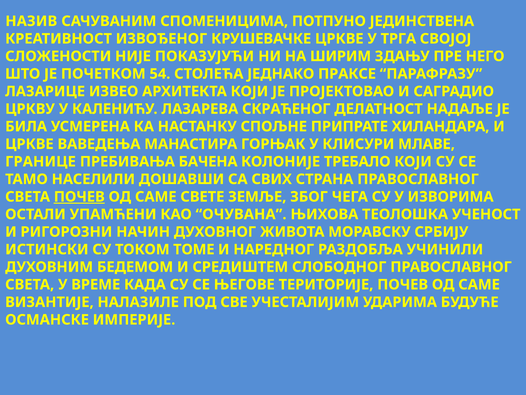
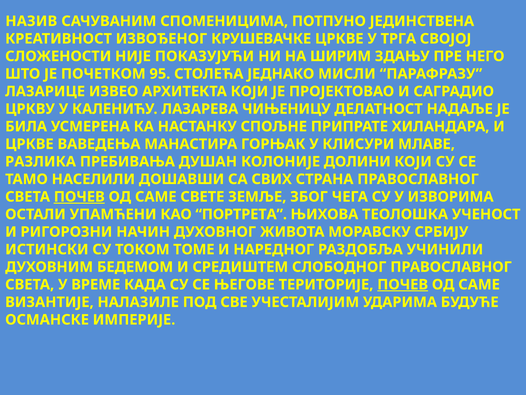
54: 54 -> 95
ПРАКСЕ: ПРАКСЕ -> МИСЛИ
СКРАЋЕНОГ: СКРАЋЕНОГ -> ЧИЊЕНИЦУ
ГРАНИЦЕ: ГРАНИЦЕ -> РАЗЛИКА
БАЧЕНА: БАЧЕНА -> ДУШАН
ТРЕБАЛО: ТРЕБАЛО -> ДОЛИНИ
ОЧУВАНА: ОЧУВАНА -> ПОРТРЕТА
ПОЧЕВ at (403, 284) underline: none -> present
